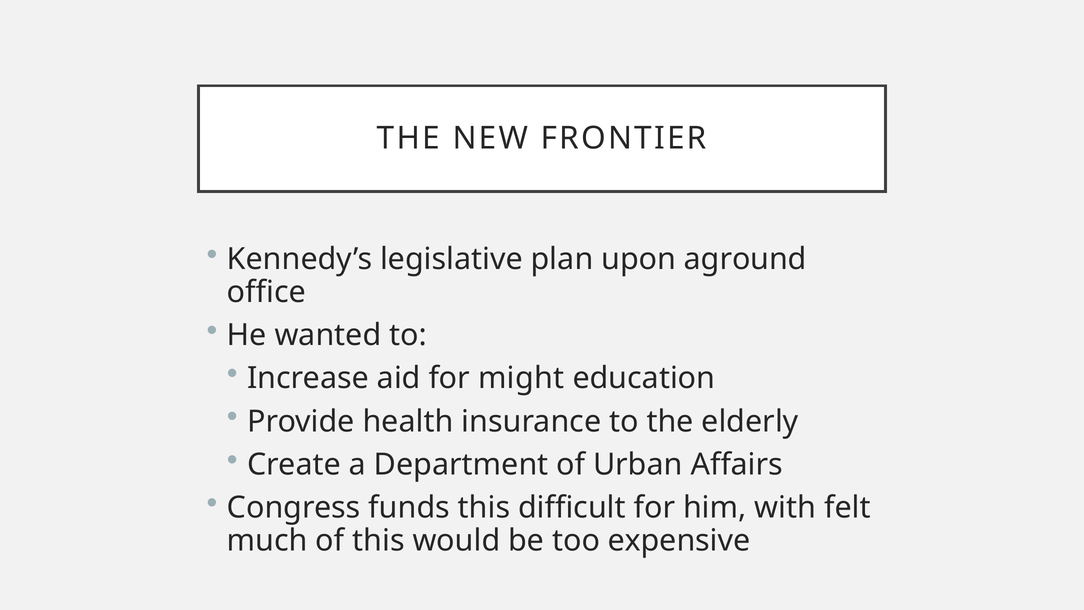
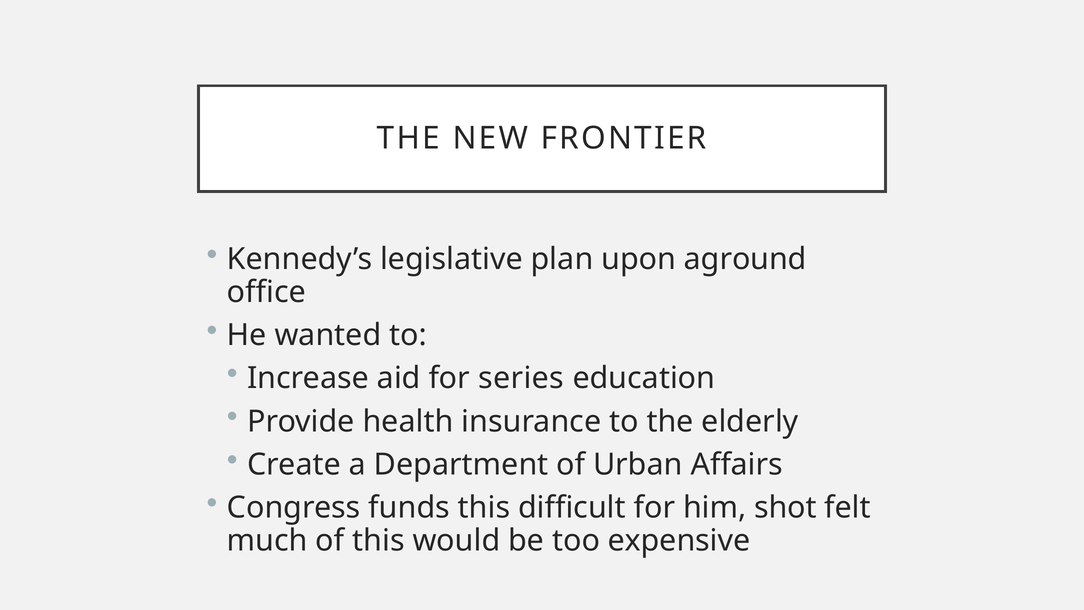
might: might -> series
with: with -> shot
